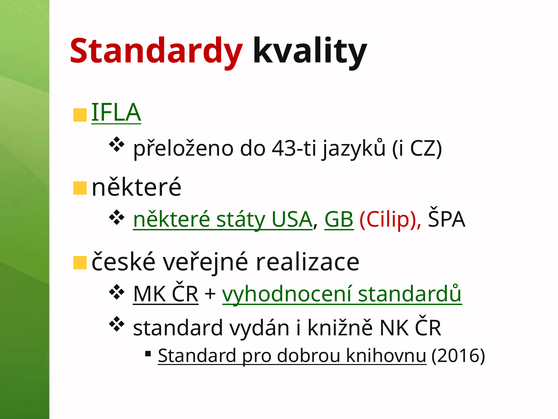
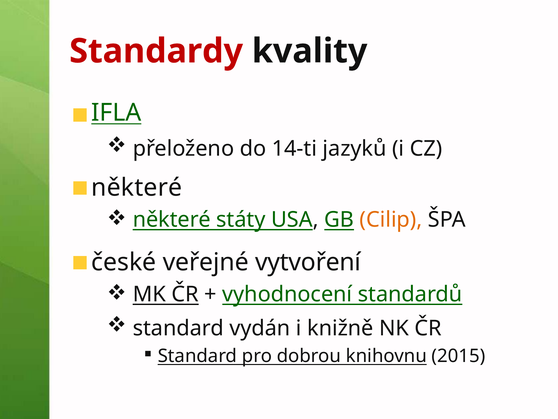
43-ti: 43-ti -> 14-ti
Cilip colour: red -> orange
realizace: realizace -> vytvoření
2016: 2016 -> 2015
